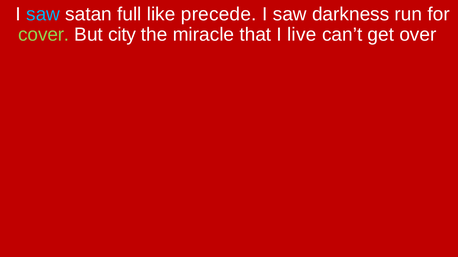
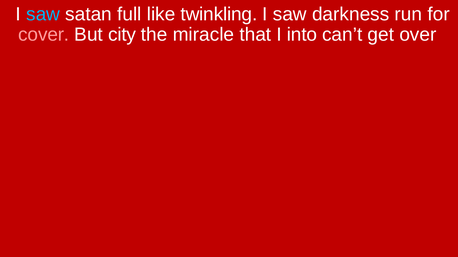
precede: precede -> twinkling
cover colour: light green -> pink
live: live -> into
